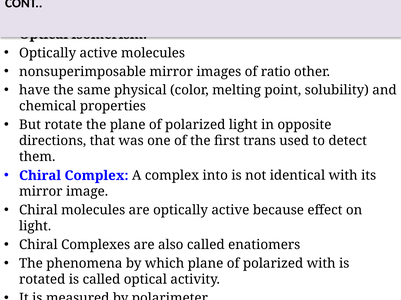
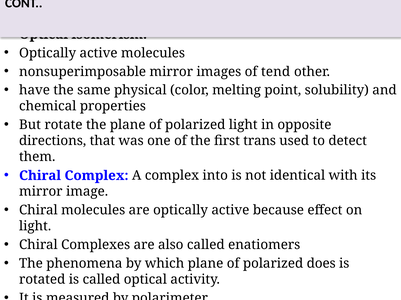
ratio: ratio -> tend
polarized with: with -> does
